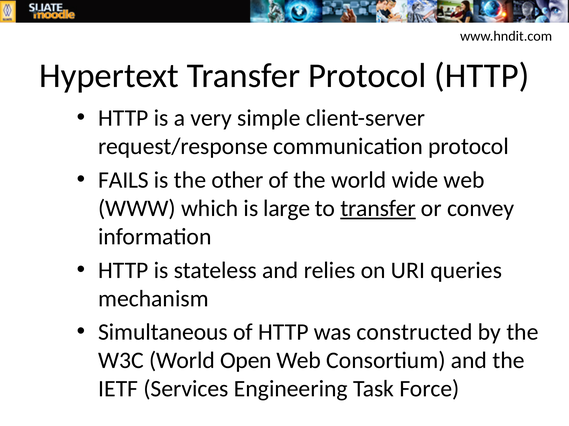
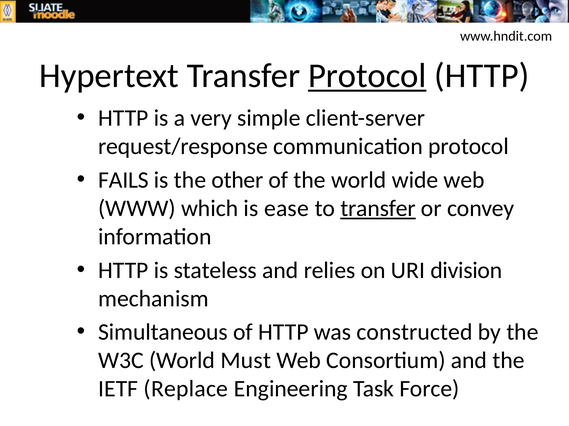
Protocol at (367, 76) underline: none -> present
large: large -> ease
queries: queries -> division
Open: Open -> Must
Services: Services -> Replace
